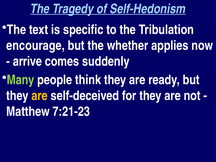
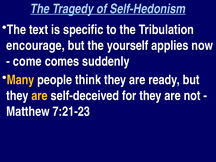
whether: whether -> yourself
arrive: arrive -> come
Many colour: light green -> yellow
